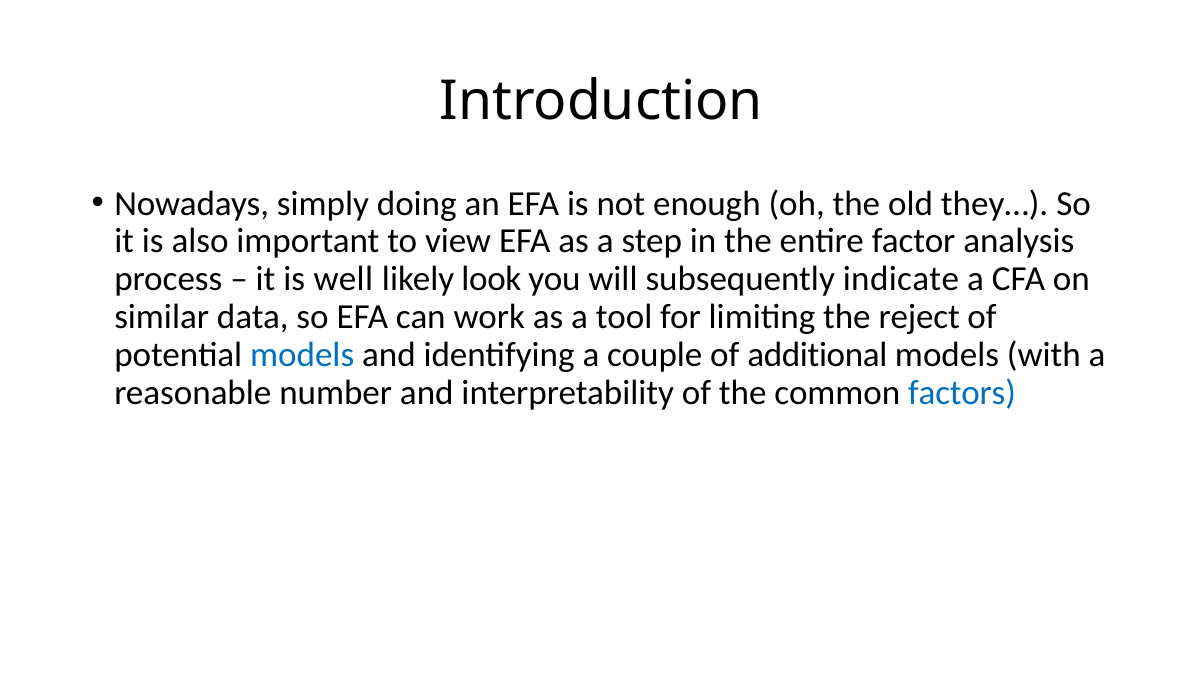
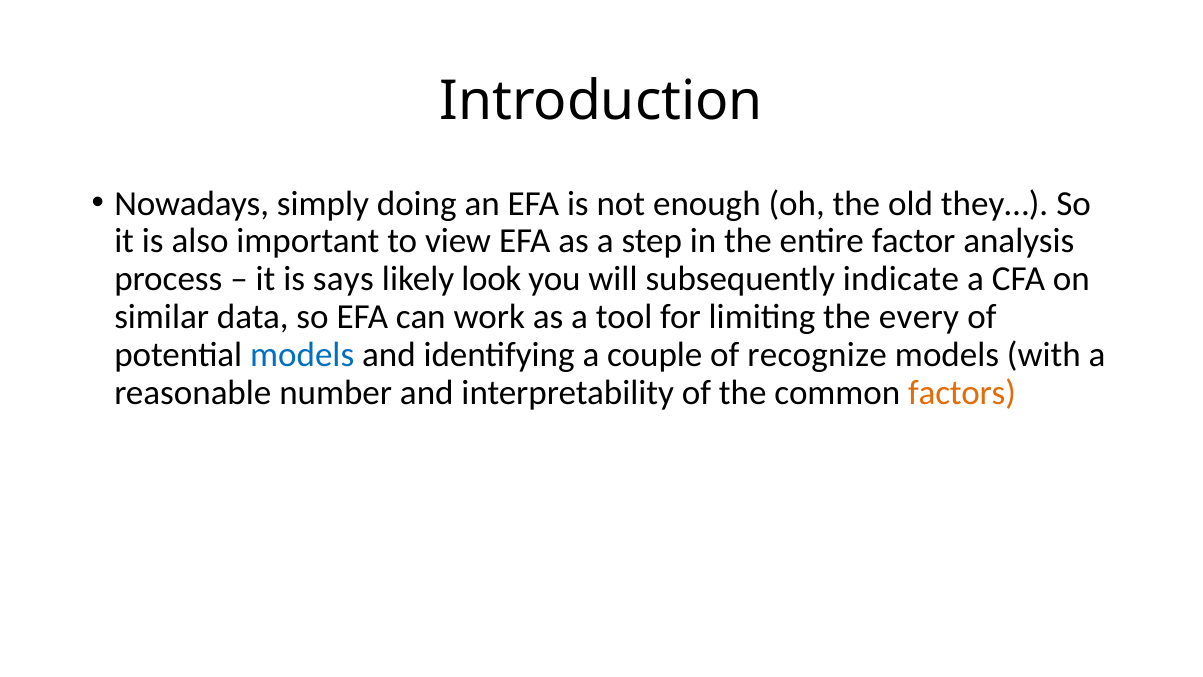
well: well -> says
reject: reject -> every
additional: additional -> recognize
factors colour: blue -> orange
